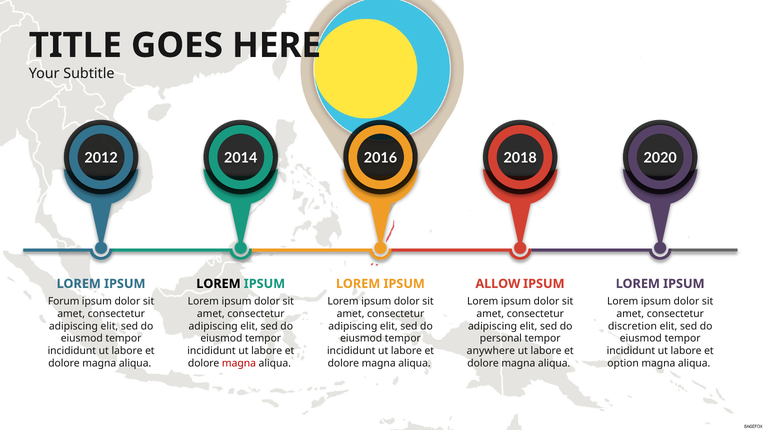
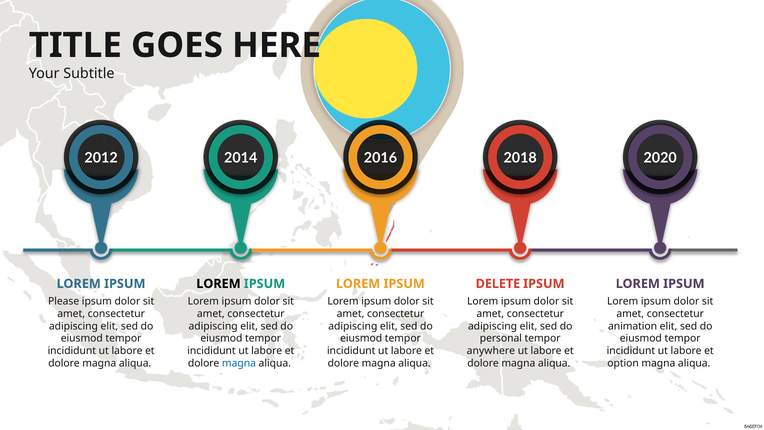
ALLOW: ALLOW -> DELETE
Forum: Forum -> Please
discretion: discretion -> animation
magna at (239, 363) colour: red -> blue
